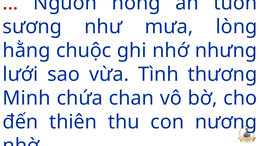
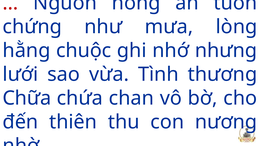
sương: sương -> chứng
Minh: Minh -> Chữa
